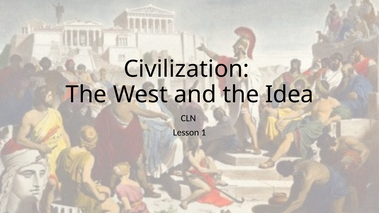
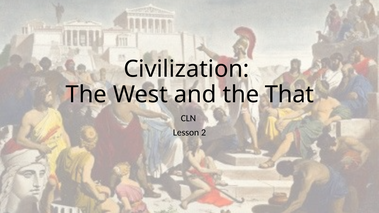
Idea: Idea -> That
1: 1 -> 2
